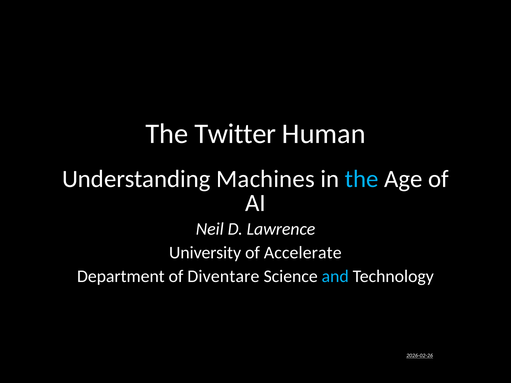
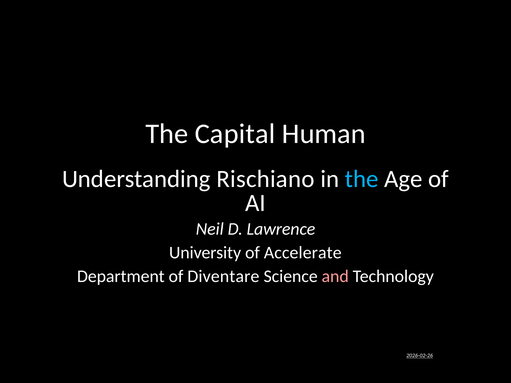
Twitter: Twitter -> Capital
Machines: Machines -> Rischiano
and colour: light blue -> pink
